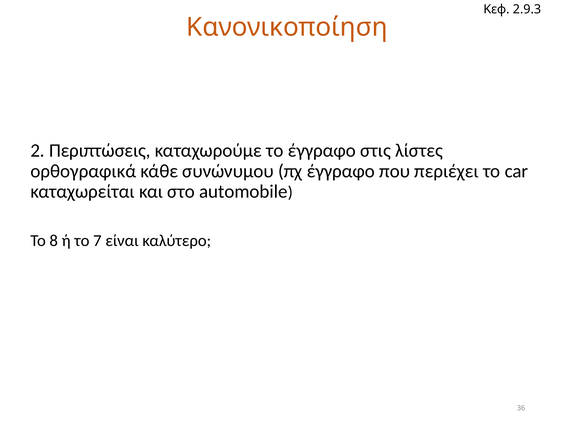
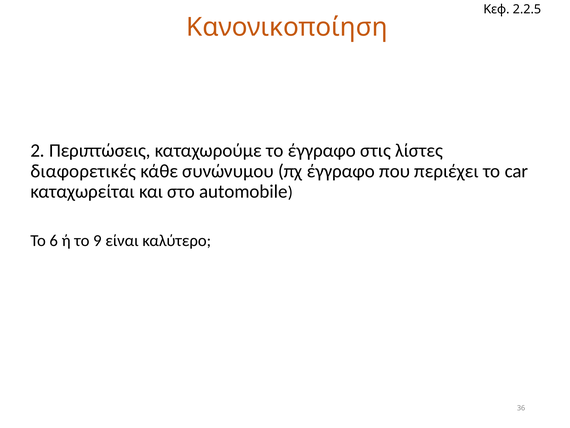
2.9.3: 2.9.3 -> 2.2.5
ορθογραφικά: ορθογραφικά -> διαφορετικές
8: 8 -> 6
7: 7 -> 9
